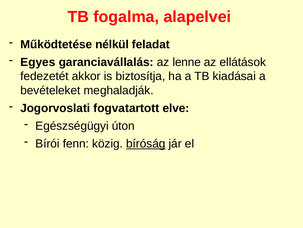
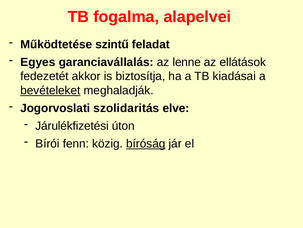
nélkül: nélkül -> szintű
bevételeket underline: none -> present
fogvatartott: fogvatartott -> szolidaritás
Egészségügyi: Egészségügyi -> Járulékfizetési
